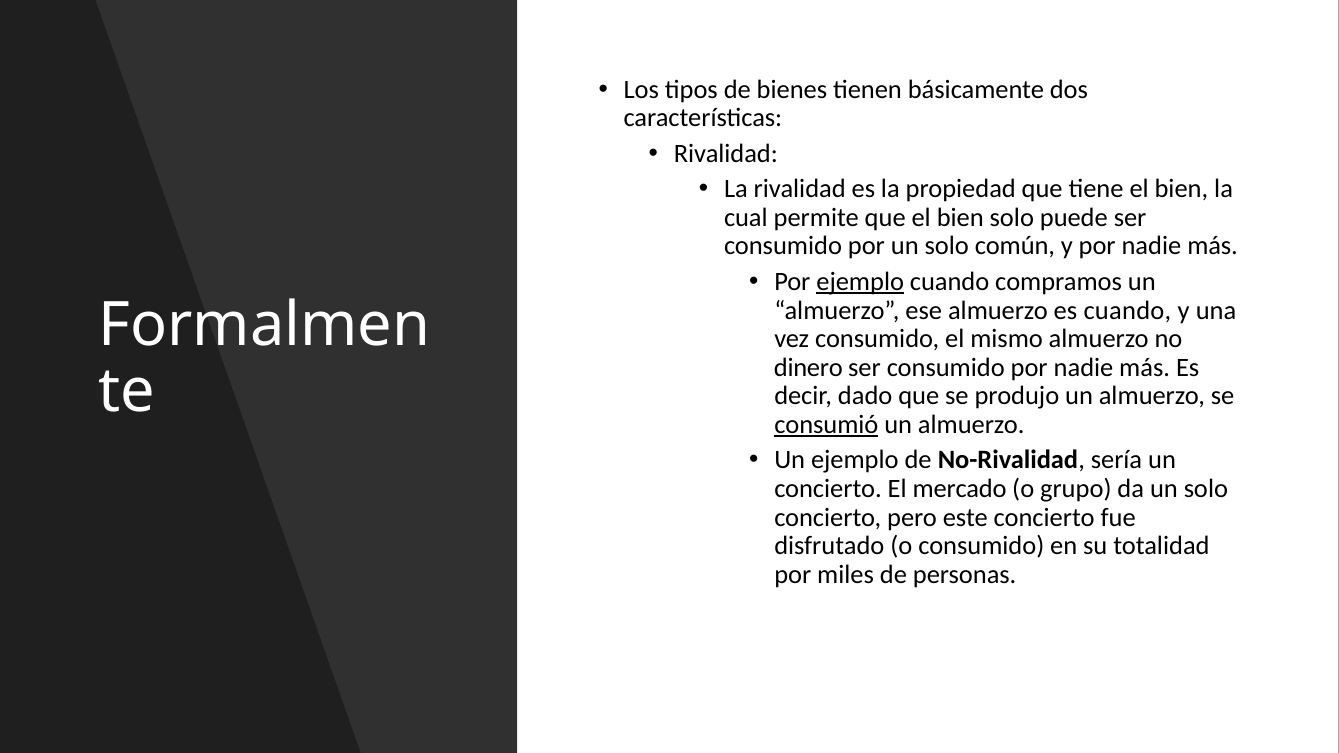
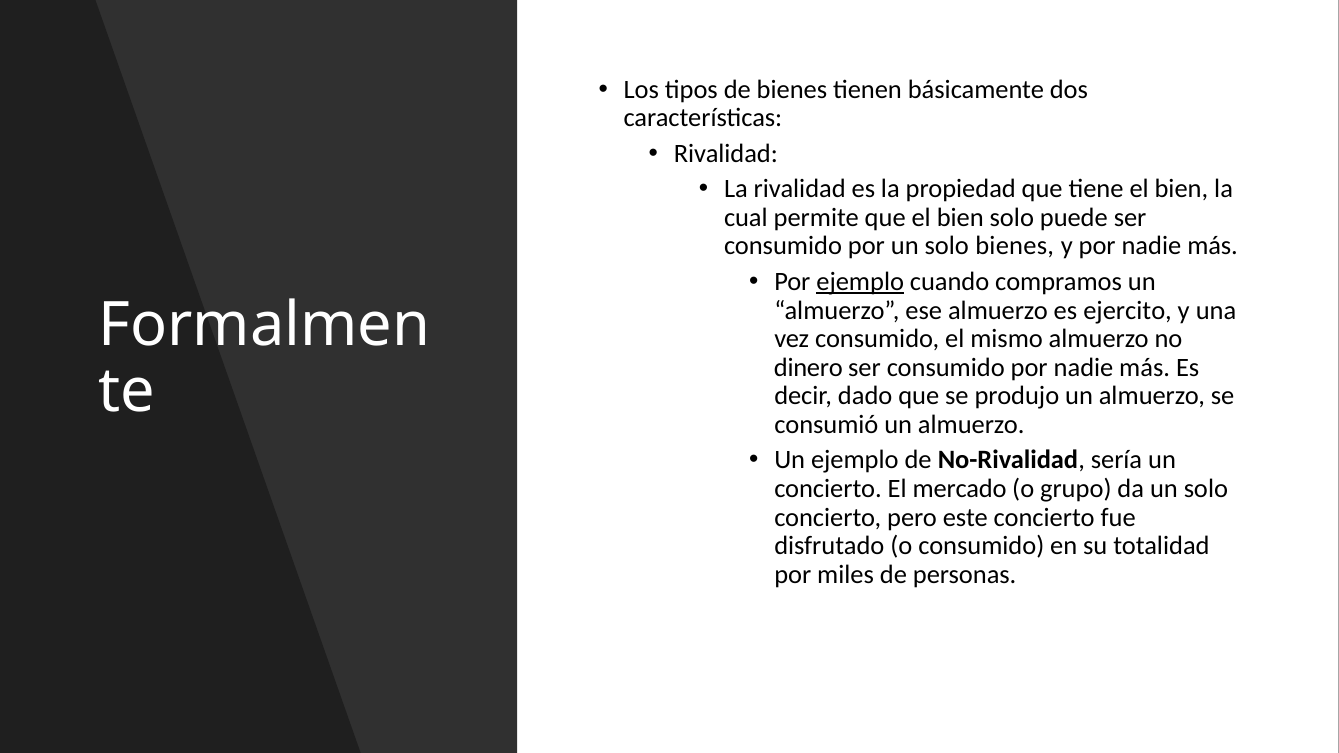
solo común: común -> bienes
es cuando: cuando -> ejercito
consumió underline: present -> none
